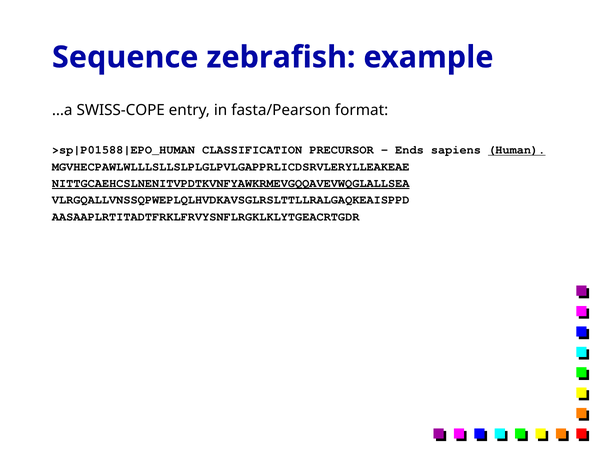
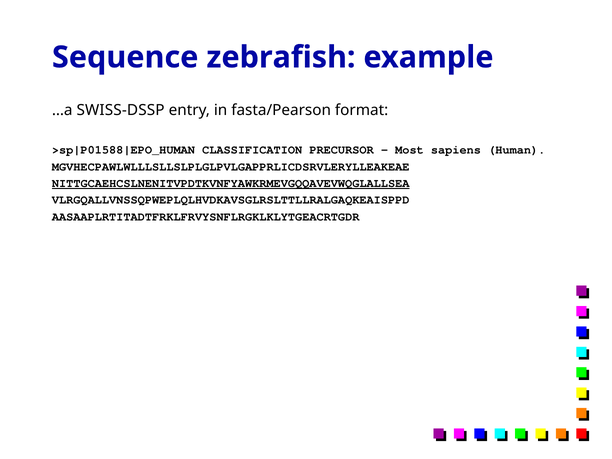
SWISS-COPE: SWISS-COPE -> SWISS-DSSP
Ends: Ends -> Most
Human underline: present -> none
